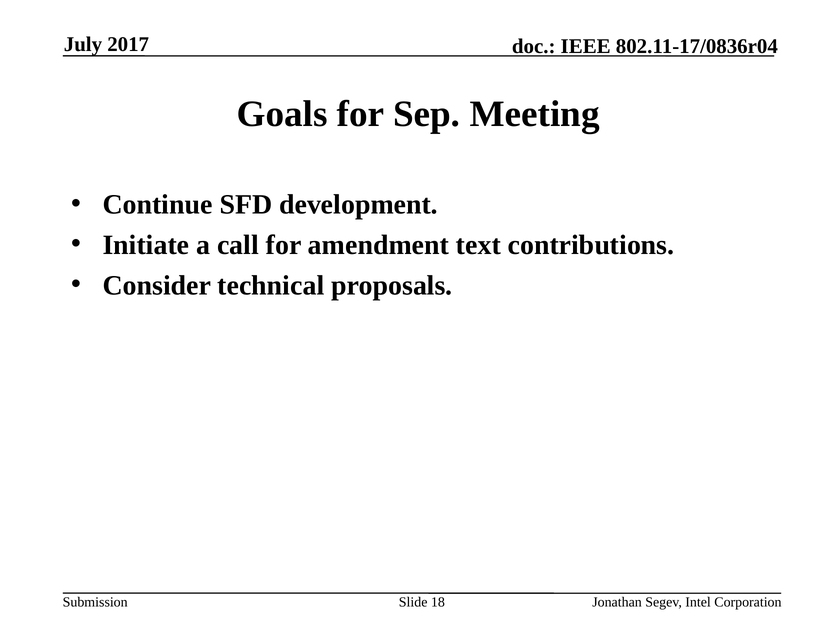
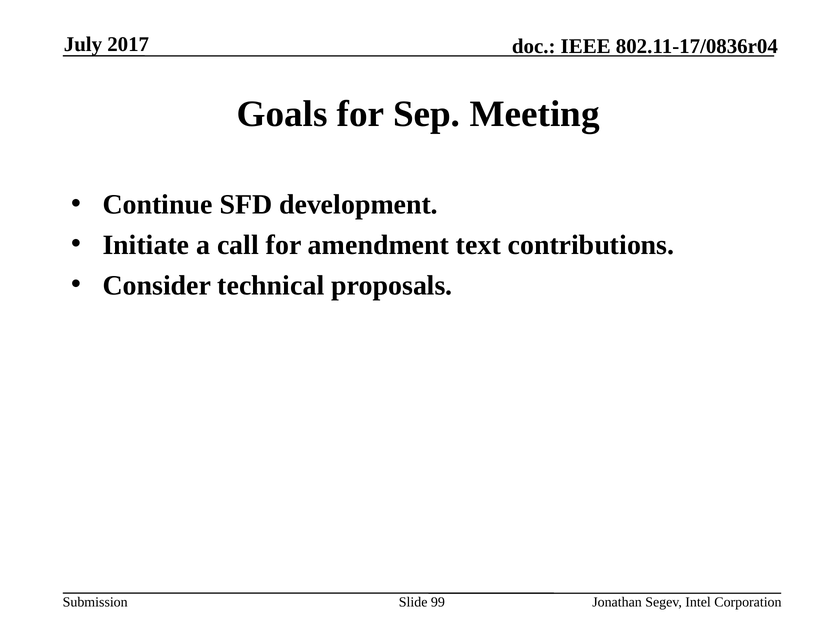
18: 18 -> 99
